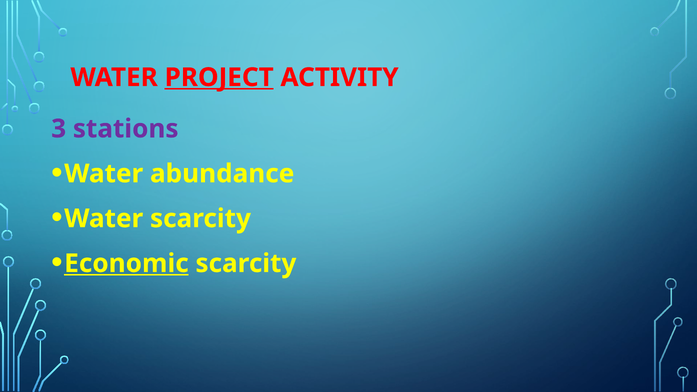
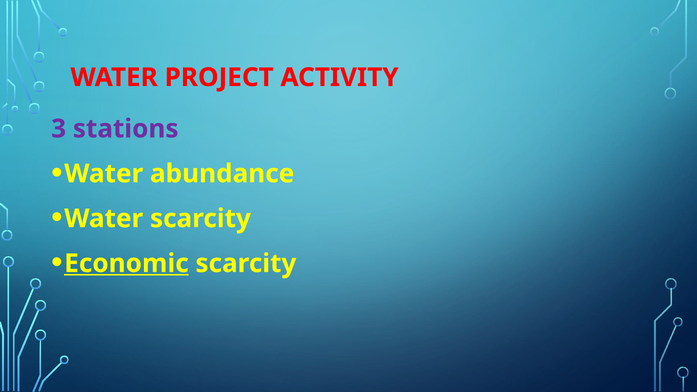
PROJECT underline: present -> none
